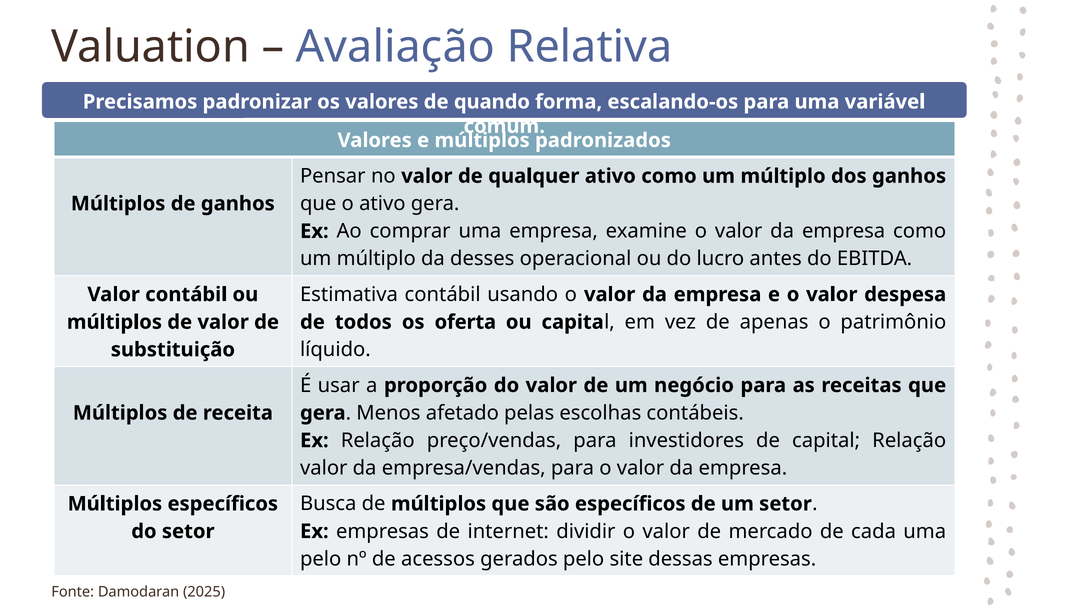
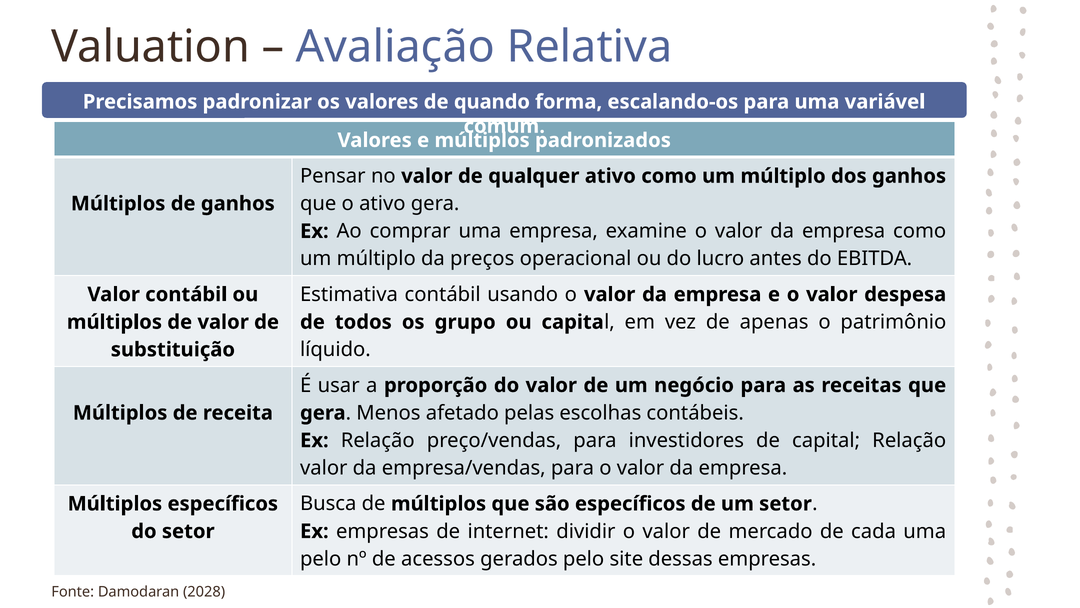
desses: desses -> preços
oferta: oferta -> grupo
2025: 2025 -> 2028
